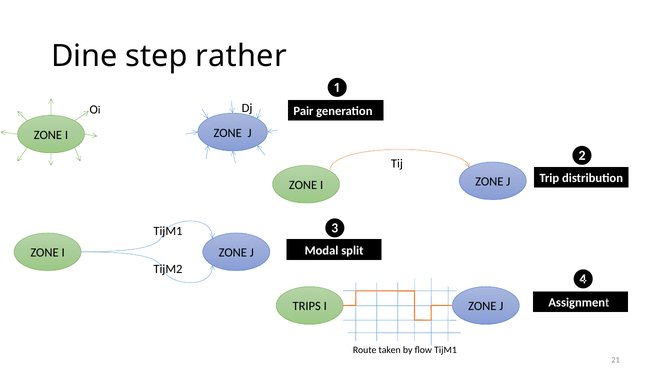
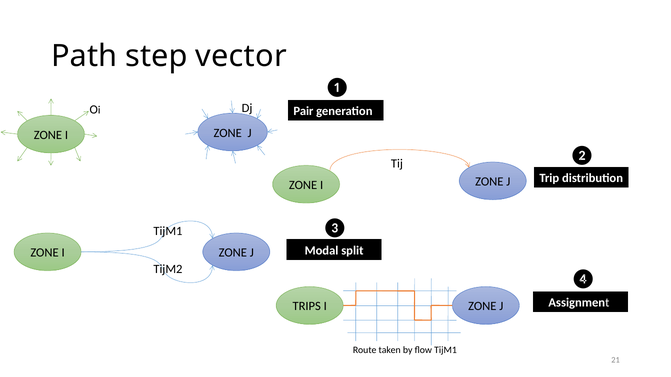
Dine: Dine -> Path
rather: rather -> vector
